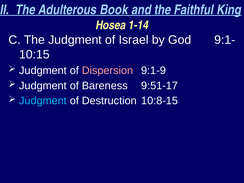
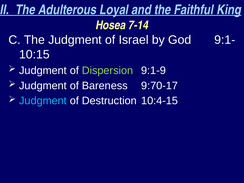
Book: Book -> Loyal
1-14: 1-14 -> 7-14
Dispersion colour: pink -> light green
9:51-17: 9:51-17 -> 9:70-17
10:8-15: 10:8-15 -> 10:4-15
